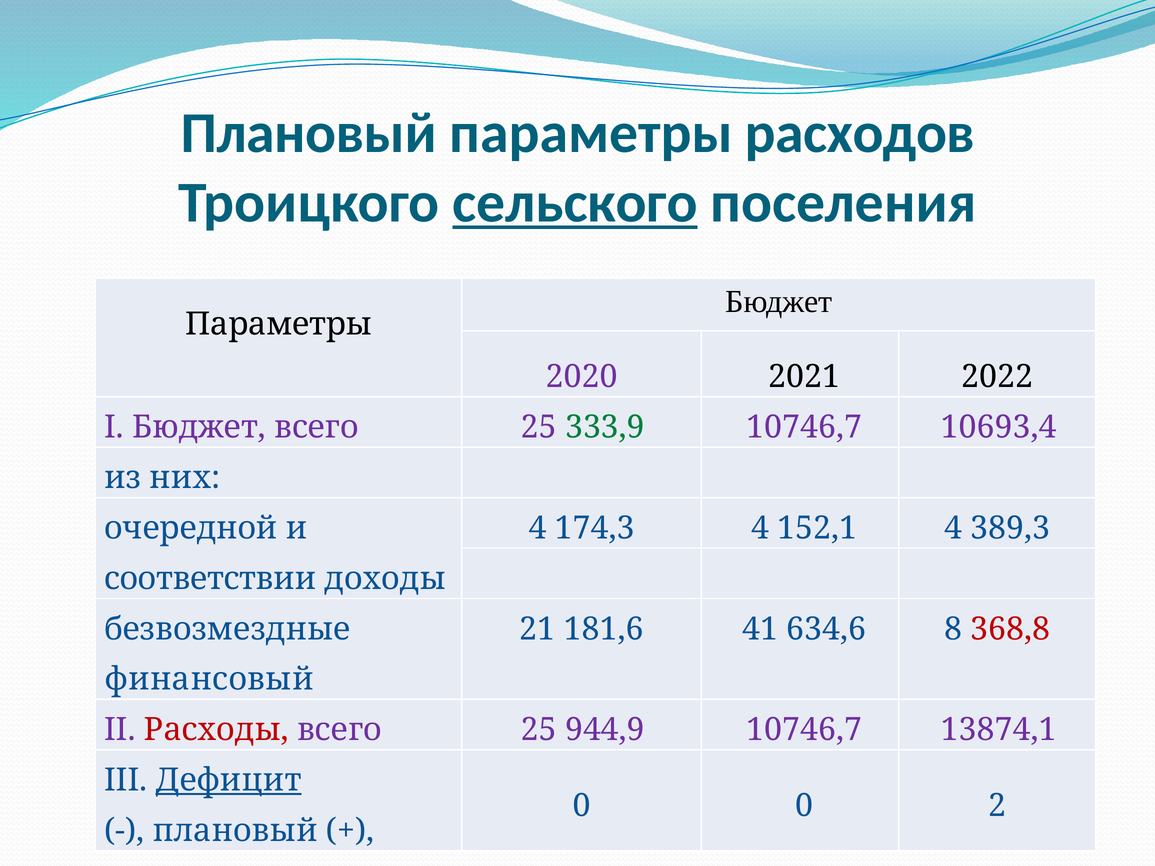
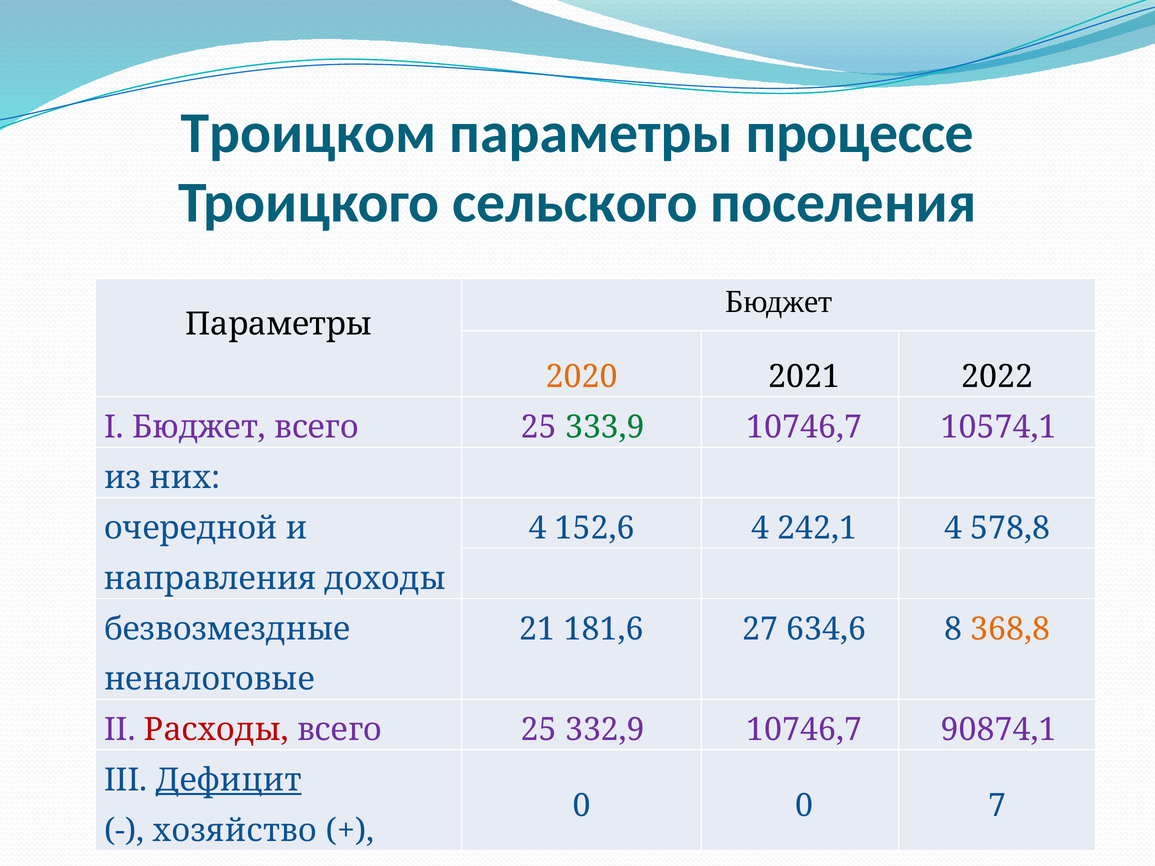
Плановый at (309, 133): Плановый -> Троицком
расходов: расходов -> процессе
сельского underline: present -> none
2020 colour: purple -> orange
10693,4: 10693,4 -> 10574,1
174,3: 174,3 -> 152,6
152,1: 152,1 -> 242,1
389,3: 389,3 -> 578,8
соответствии: соответствии -> направления
41: 41 -> 27
368,8 colour: red -> orange
финансовый: финансовый -> неналоговые
944,9: 944,9 -> 332,9
13874,1: 13874,1 -> 90874,1
2: 2 -> 7
плановый at (235, 831): плановый -> хозяйство
